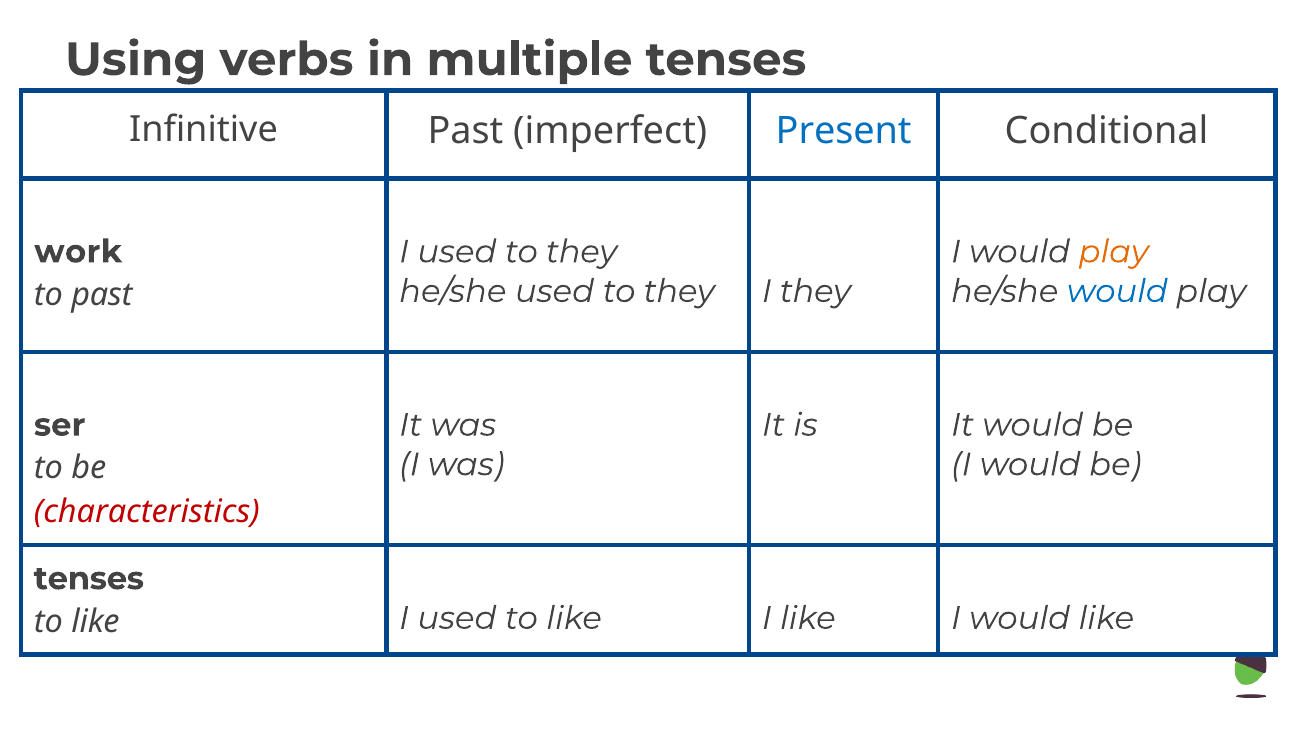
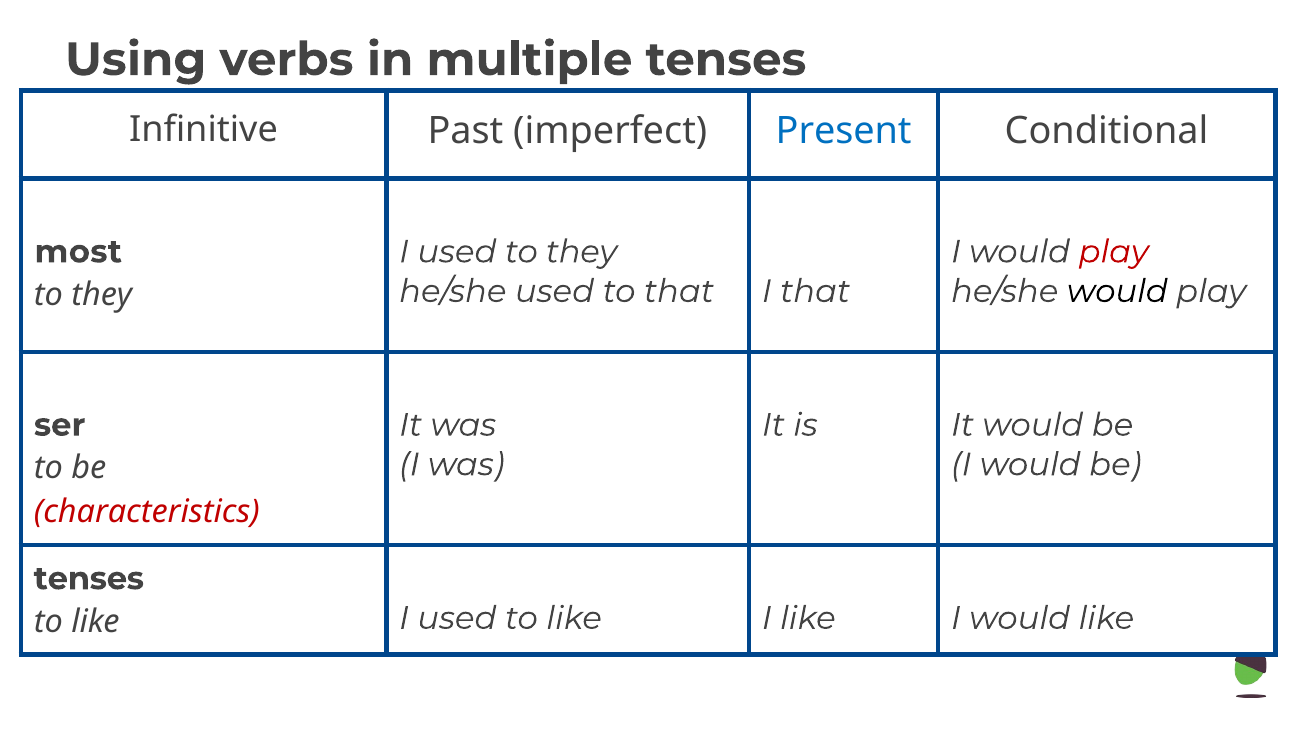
work: work -> most
play at (1114, 252) colour: orange -> red
he/she used to they: they -> that
I they: they -> that
would at (1117, 292) colour: blue -> black
past at (102, 295): past -> they
